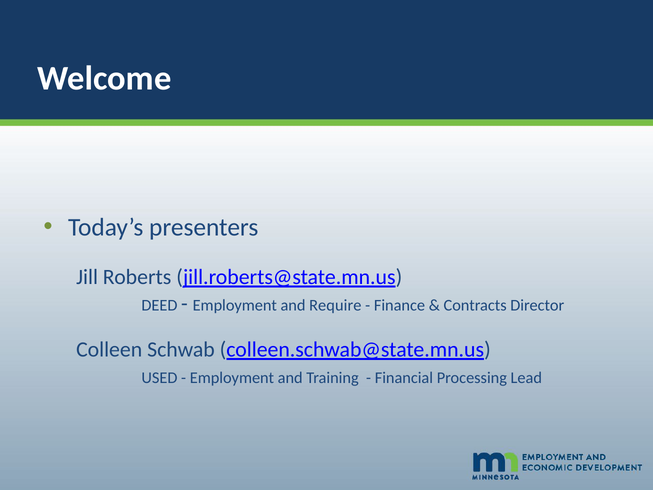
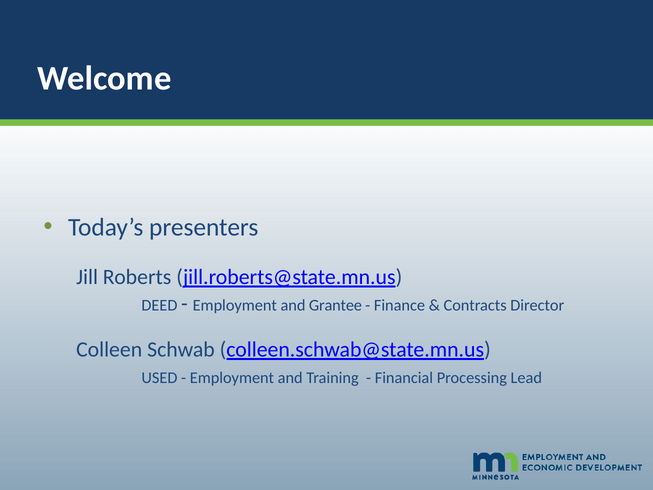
Require: Require -> Grantee
